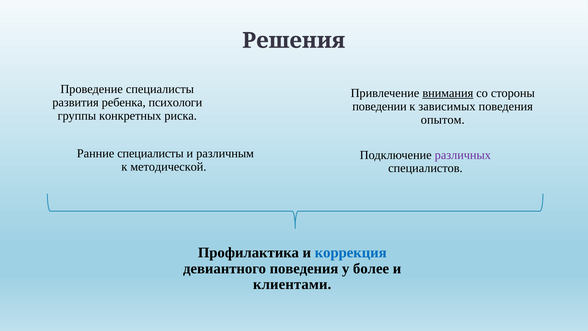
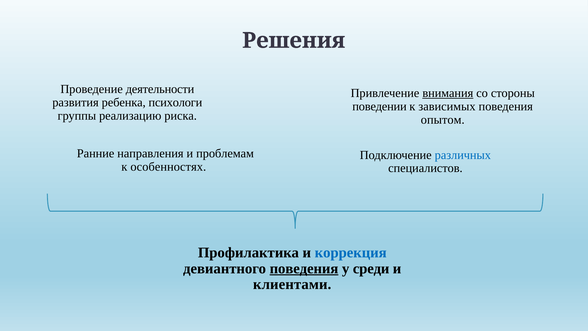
Проведение специалисты: специалисты -> деятельности
конкретных: конкретных -> реализацию
Ранние специалисты: специалисты -> направления
различным: различным -> проблемам
различных colour: purple -> blue
методической: методической -> особенностях
поведения at (304, 268) underline: none -> present
более: более -> среди
